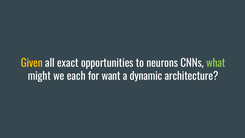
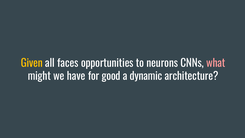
exact: exact -> faces
what colour: light green -> pink
each: each -> have
want: want -> good
